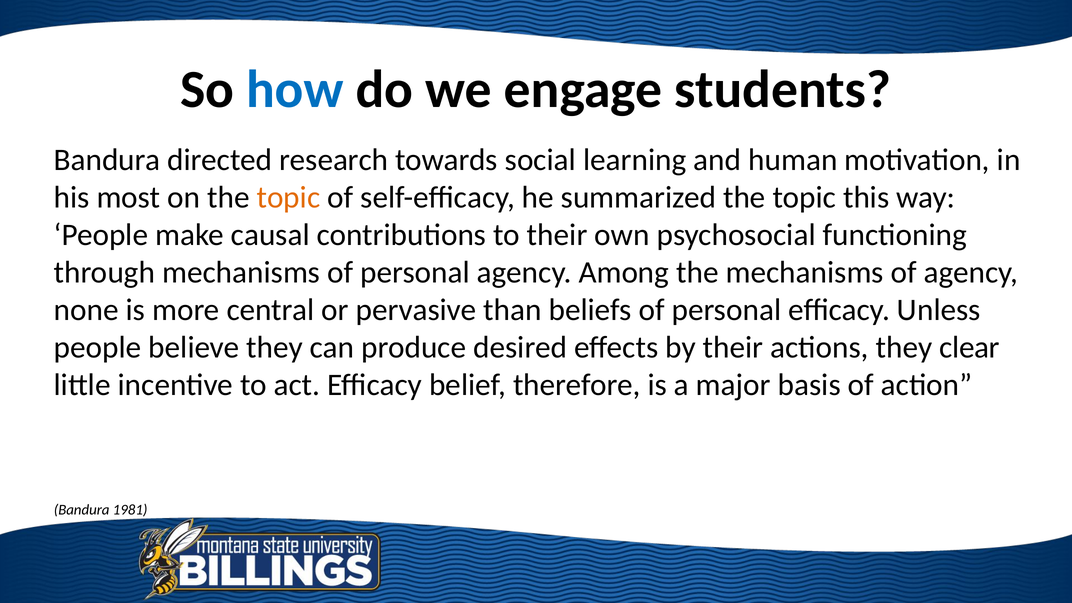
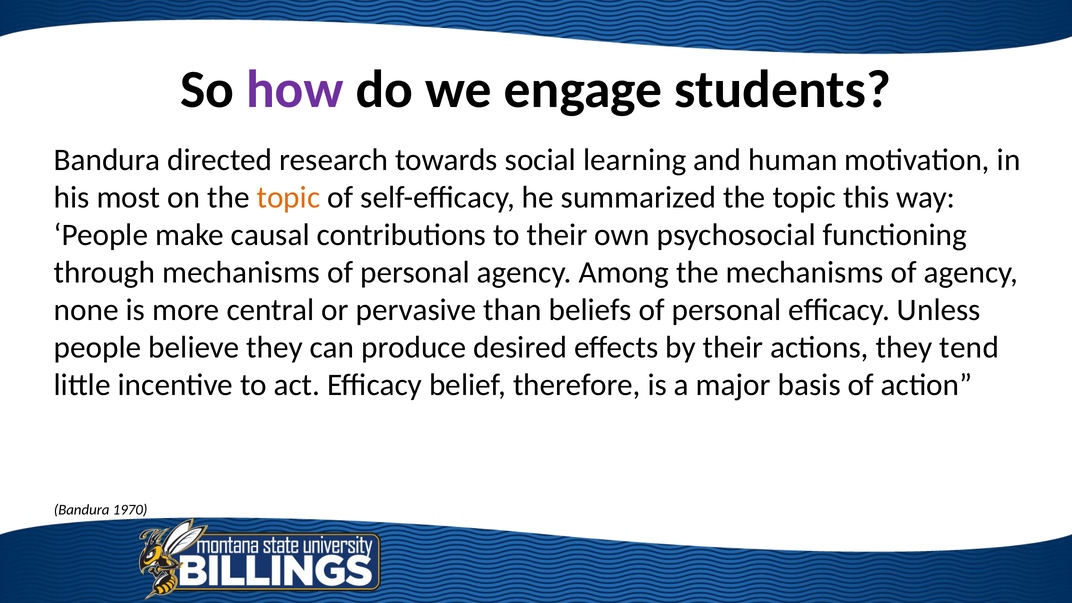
how colour: blue -> purple
clear: clear -> tend
1981: 1981 -> 1970
